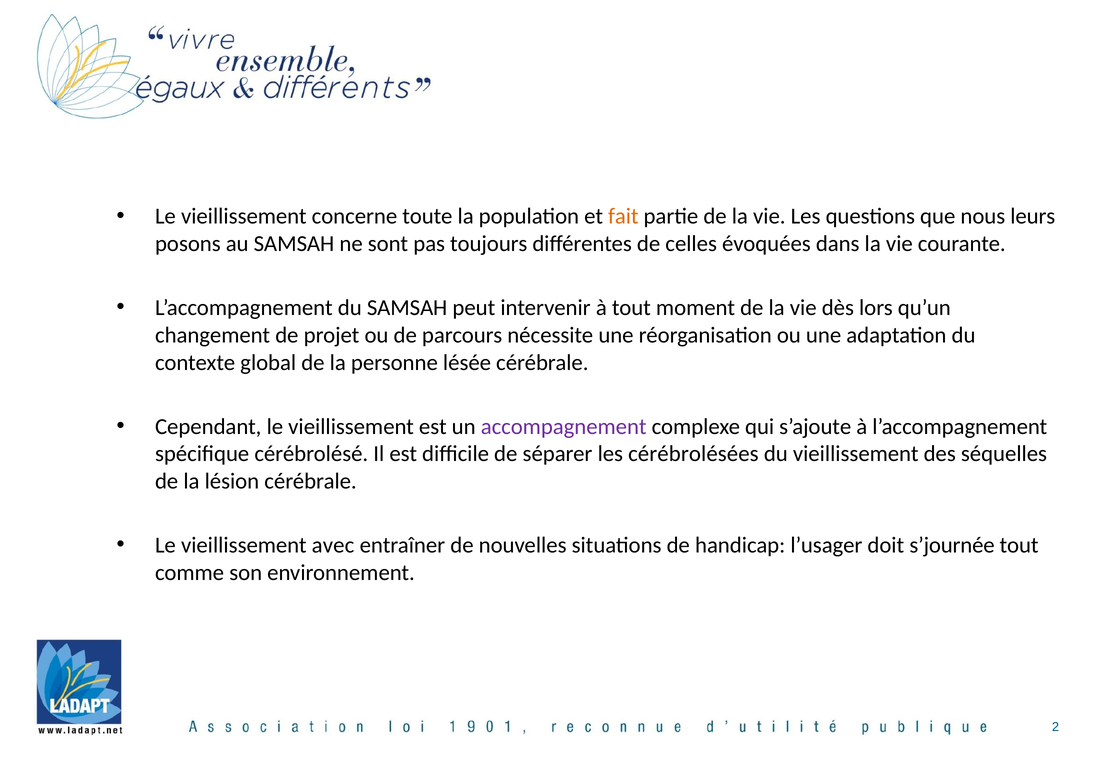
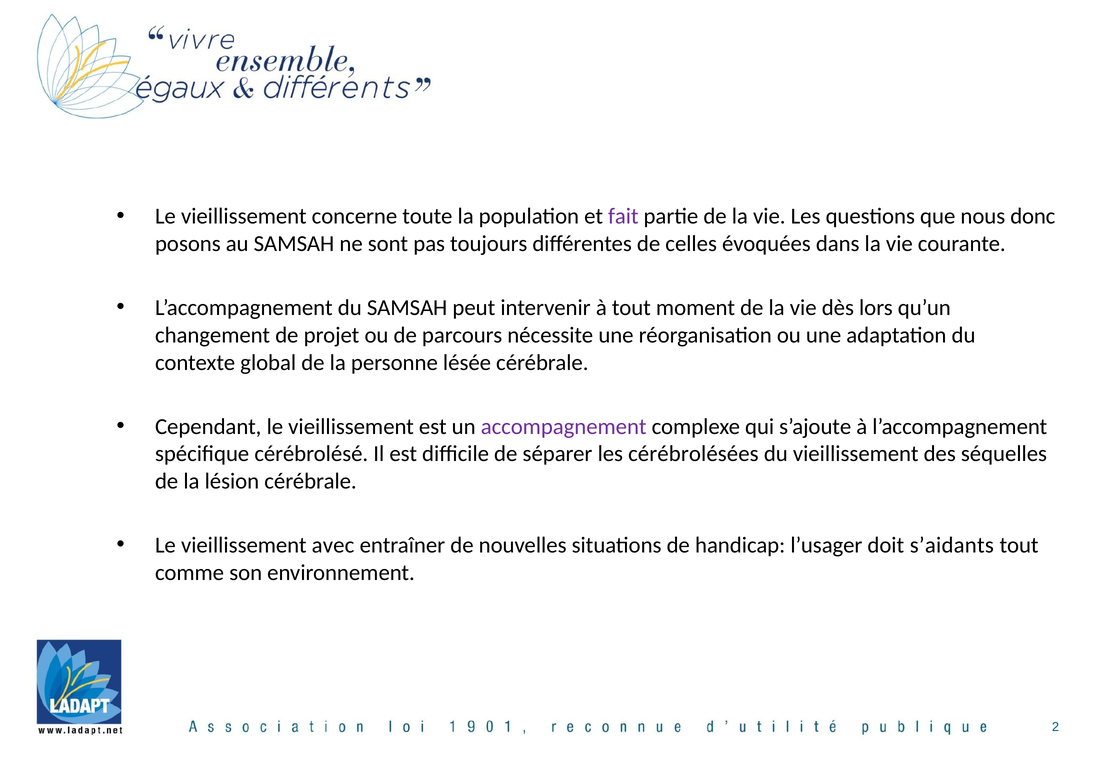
fait colour: orange -> purple
leurs: leurs -> donc
s’journée: s’journée -> s’aidants
